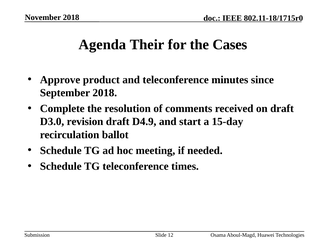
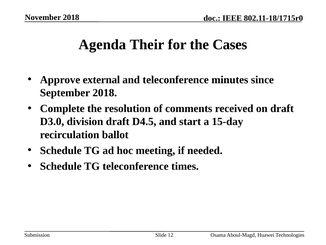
product: product -> external
revision: revision -> division
D4.9: D4.9 -> D4.5
